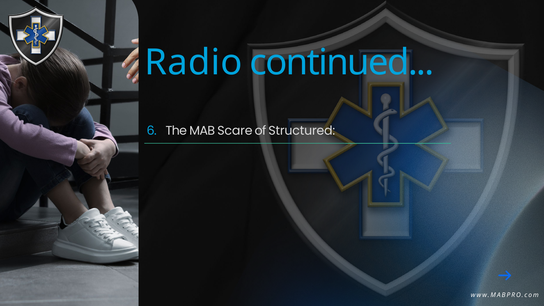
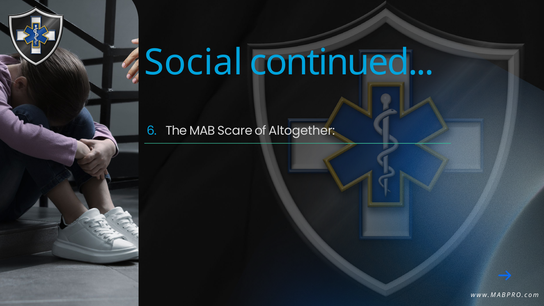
Radio: Radio -> Social
Structured: Structured -> Altogether
